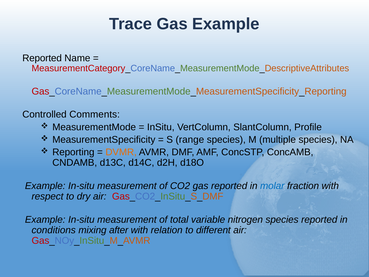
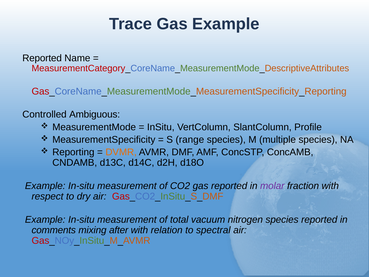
Comments: Comments -> Ambiguous
molar colour: blue -> purple
variable: variable -> vacuum
conditions: conditions -> comments
different: different -> spectral
